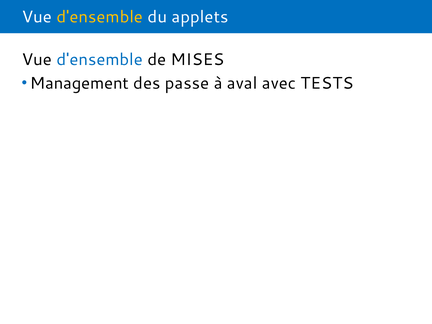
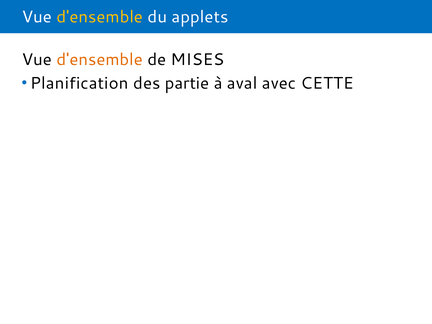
d'ensemble at (100, 60) colour: blue -> orange
Management: Management -> Planification
passe: passe -> partie
TESTS: TESTS -> CETTE
